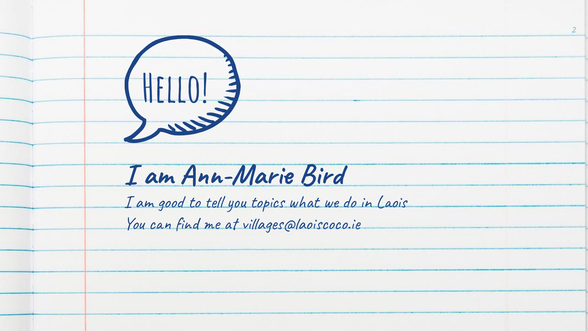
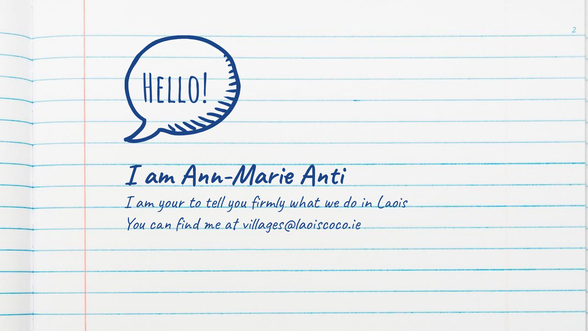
Bird: Bird -> Anti
good: good -> your
topics: topics -> firmly
